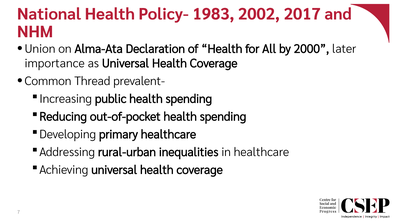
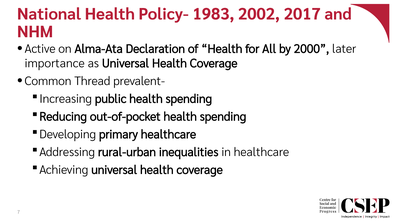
Union: Union -> Active
